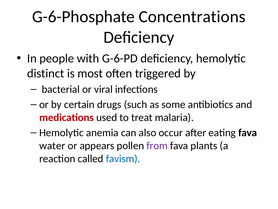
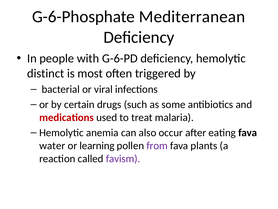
Concentrations: Concentrations -> Mediterranean
appears: appears -> learning
favism colour: blue -> purple
